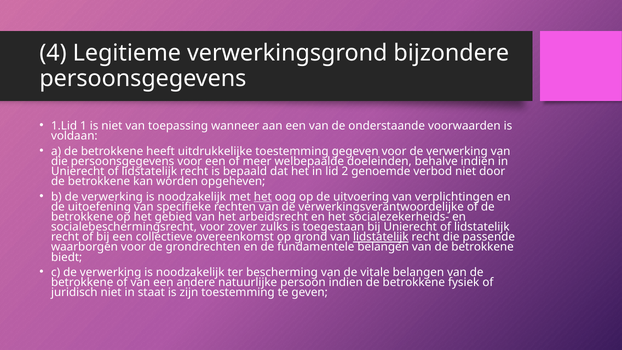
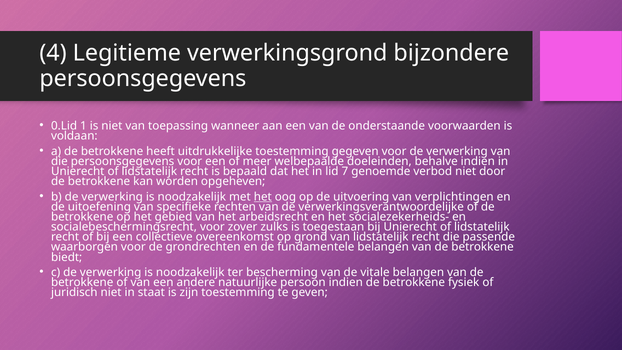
1.Lid: 1.Lid -> 0.Lid
2: 2 -> 7
lidstatelijk at (381, 237) underline: present -> none
